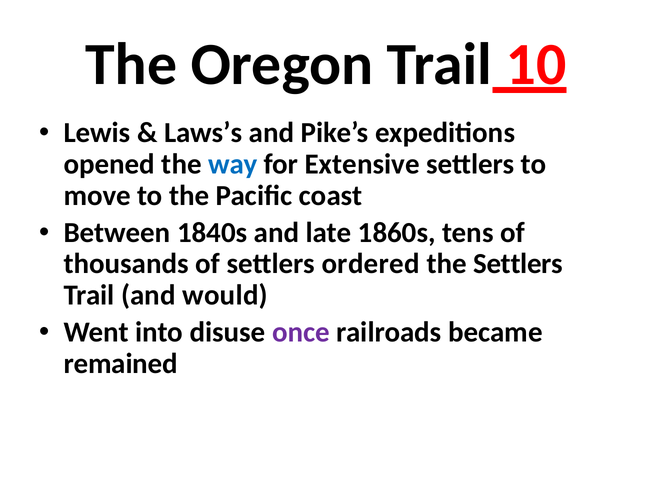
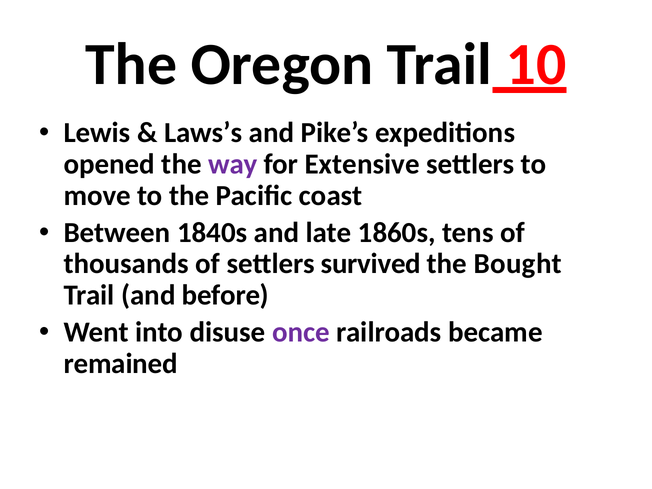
way colour: blue -> purple
ordered: ordered -> survived
the Settlers: Settlers -> Bought
would: would -> before
